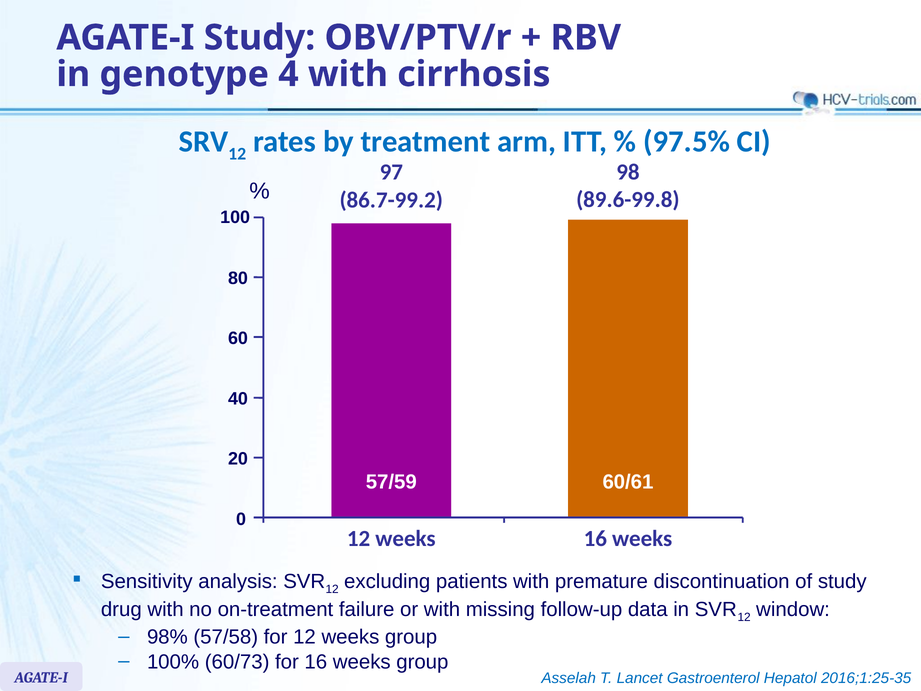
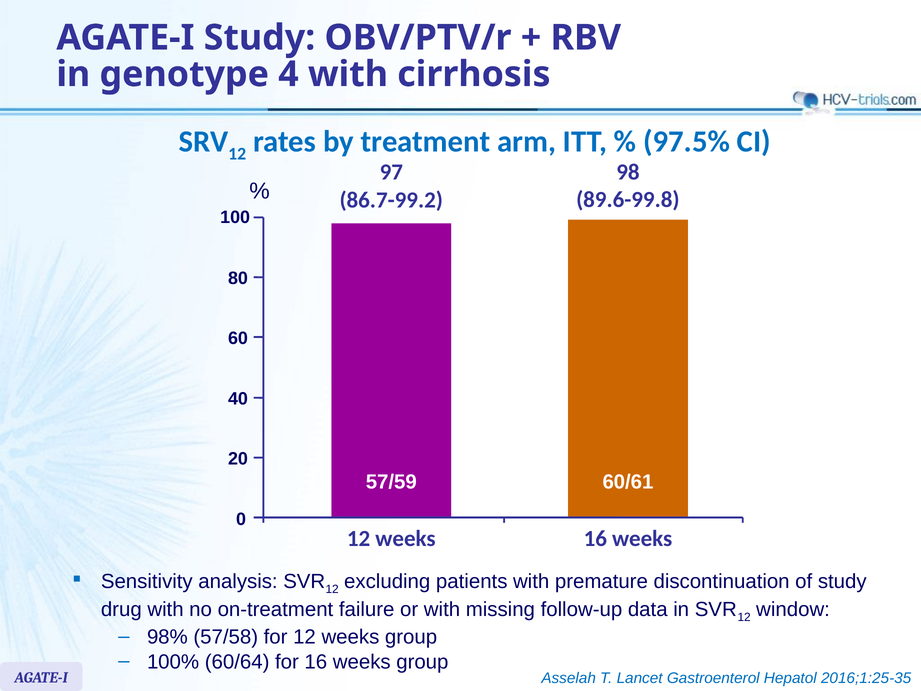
60/73: 60/73 -> 60/64
